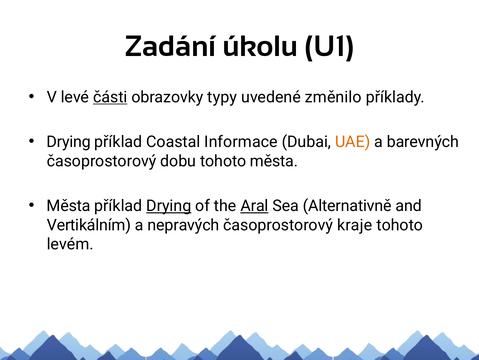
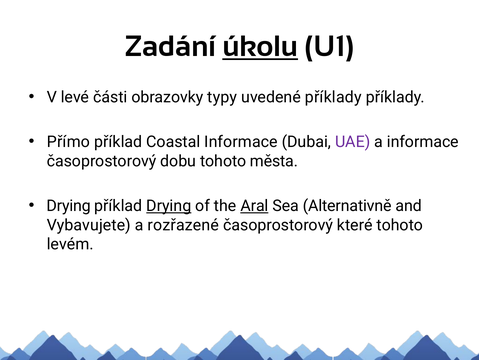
úkolu underline: none -> present
části underline: present -> none
uvedené změnilo: změnilo -> příklady
Drying at (69, 142): Drying -> Přímo
UAE colour: orange -> purple
a barevných: barevných -> informace
Města at (69, 205): Města -> Drying
Vertikálním: Vertikálním -> Vybavujete
nepravých: nepravých -> rozřazené
kraje: kraje -> které
